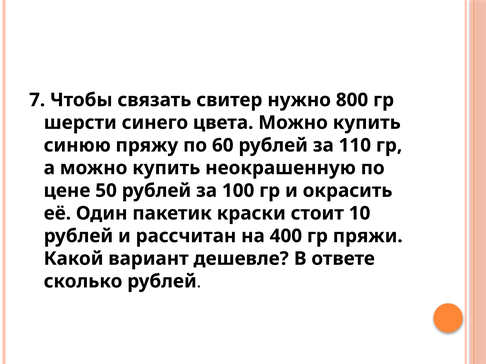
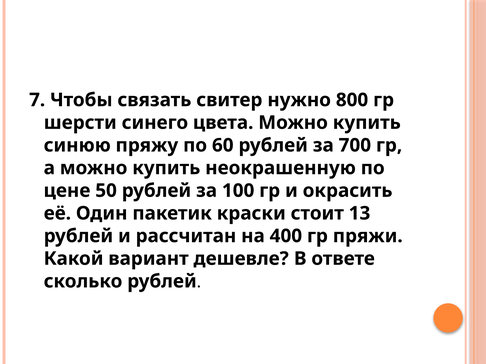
110: 110 -> 700
10: 10 -> 13
